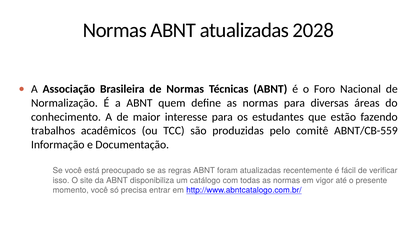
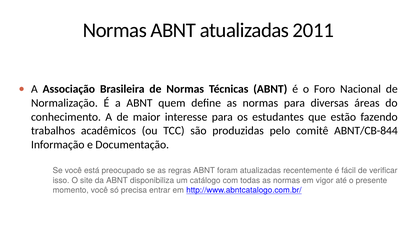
2028: 2028 -> 2011
ABNT/CB-559: ABNT/CB-559 -> ABNT/CB-844
